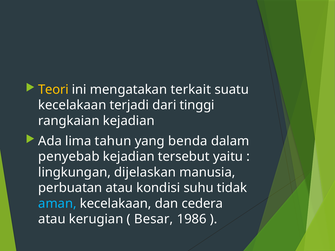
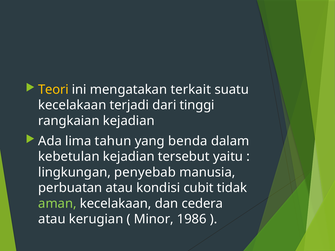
penyebab: penyebab -> kebetulan
dijelaskan: dijelaskan -> penyebab
suhu: suhu -> cubit
aman colour: light blue -> light green
Besar: Besar -> Minor
